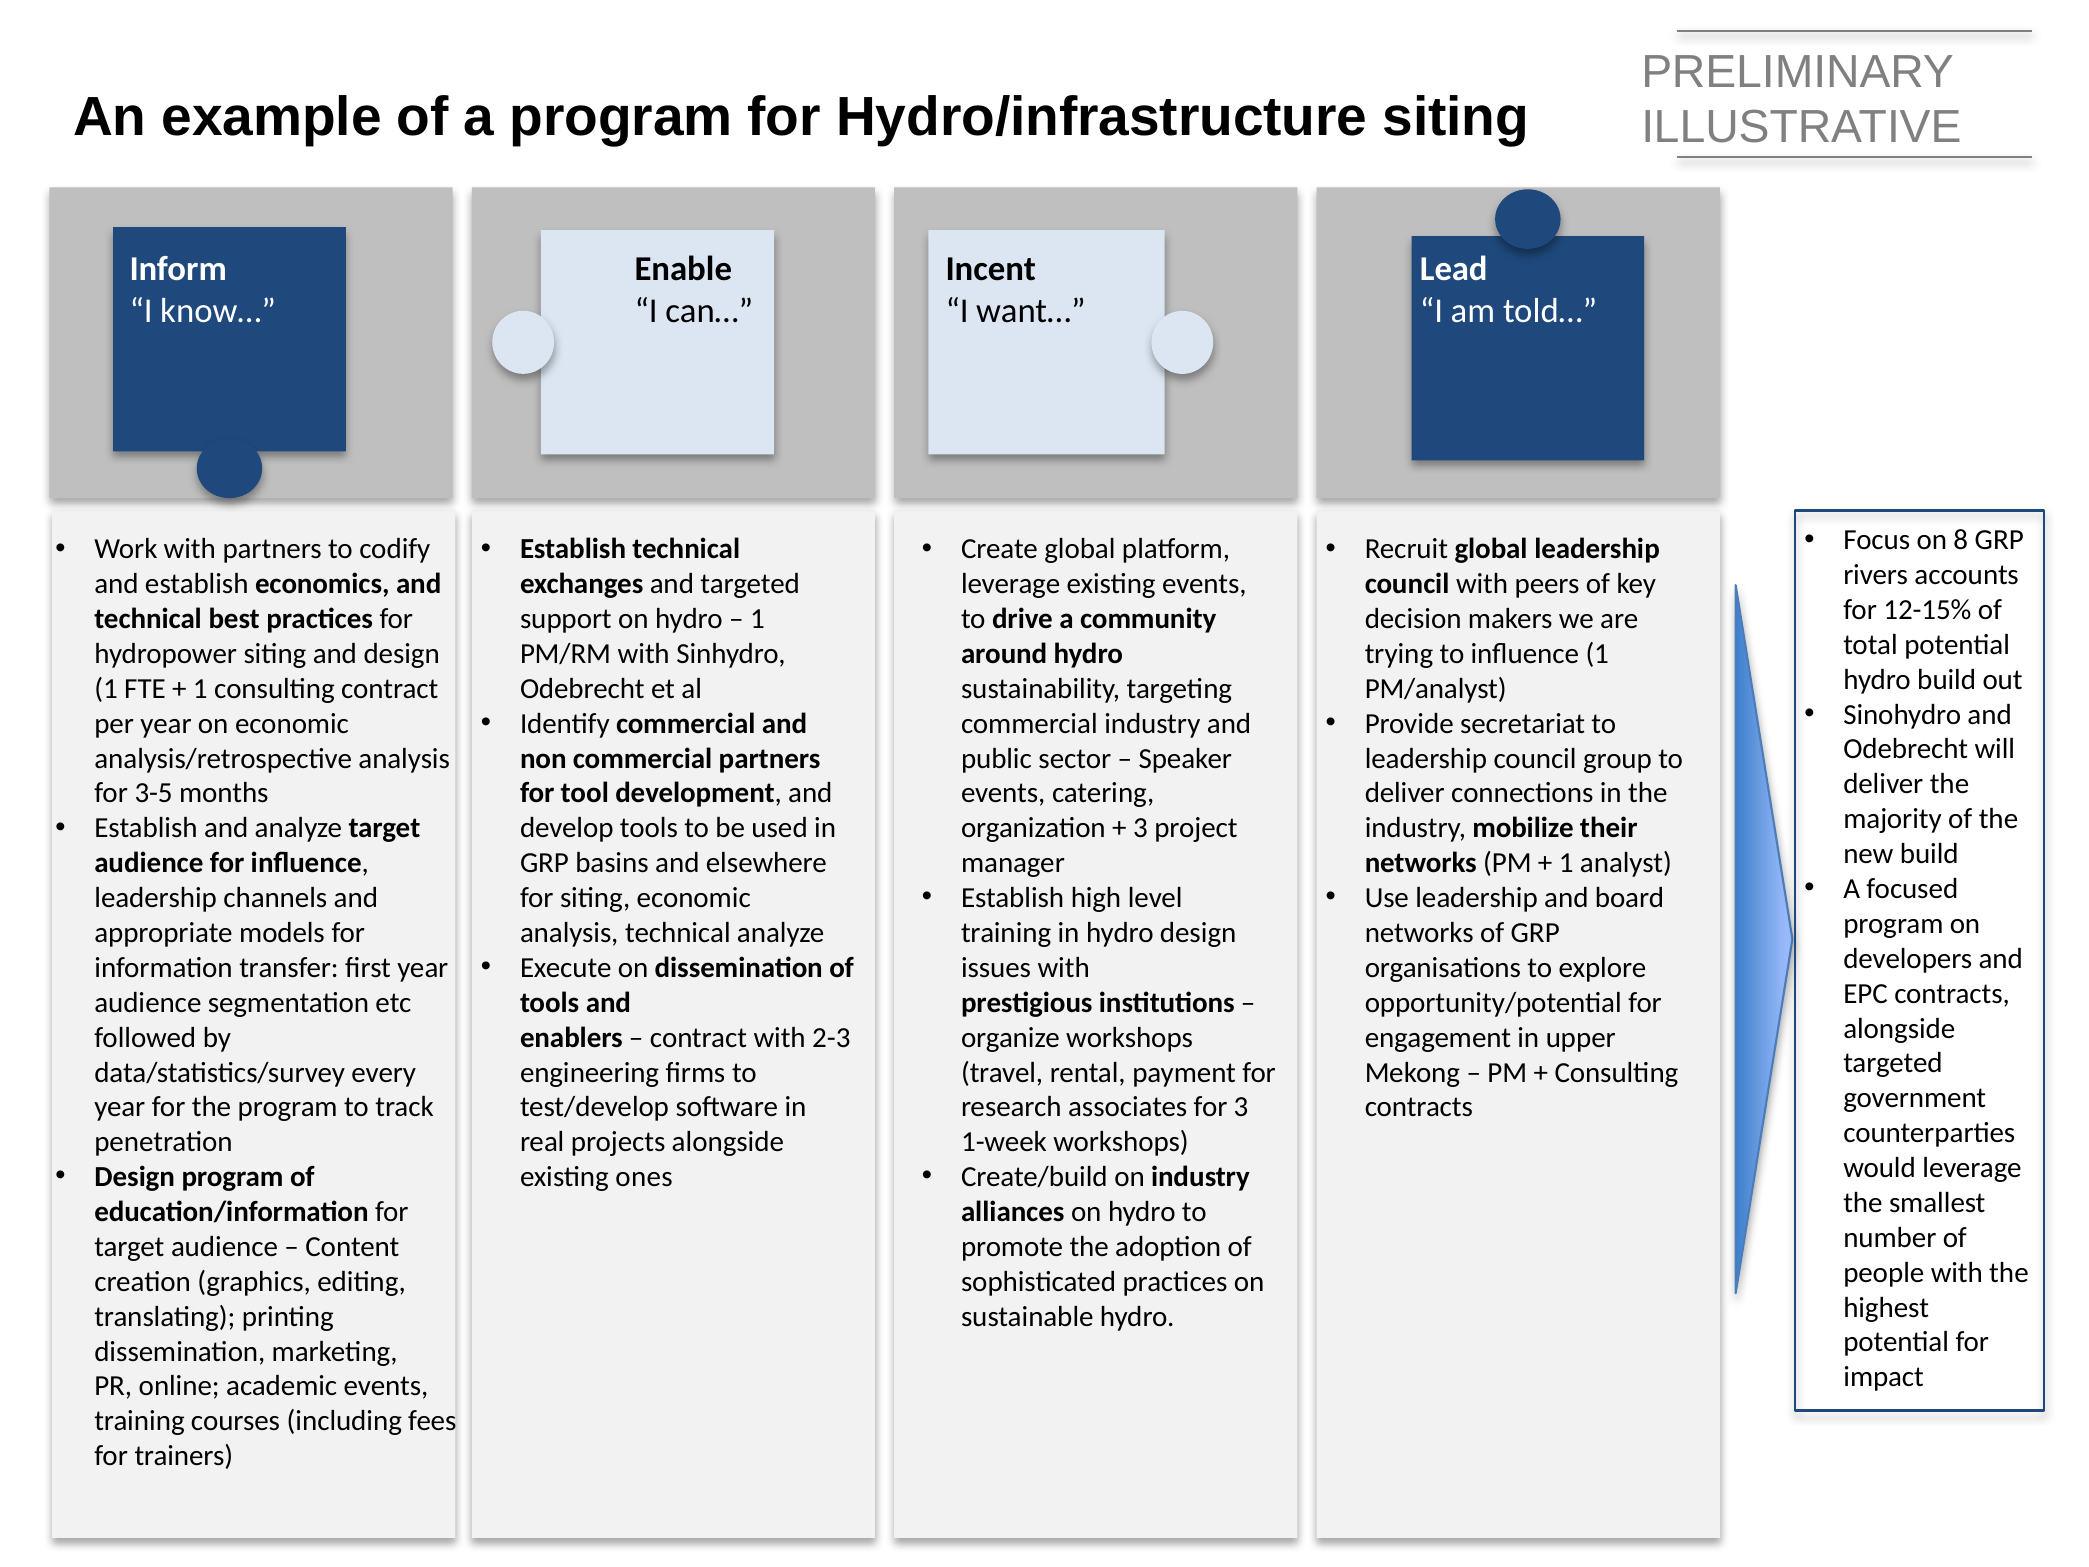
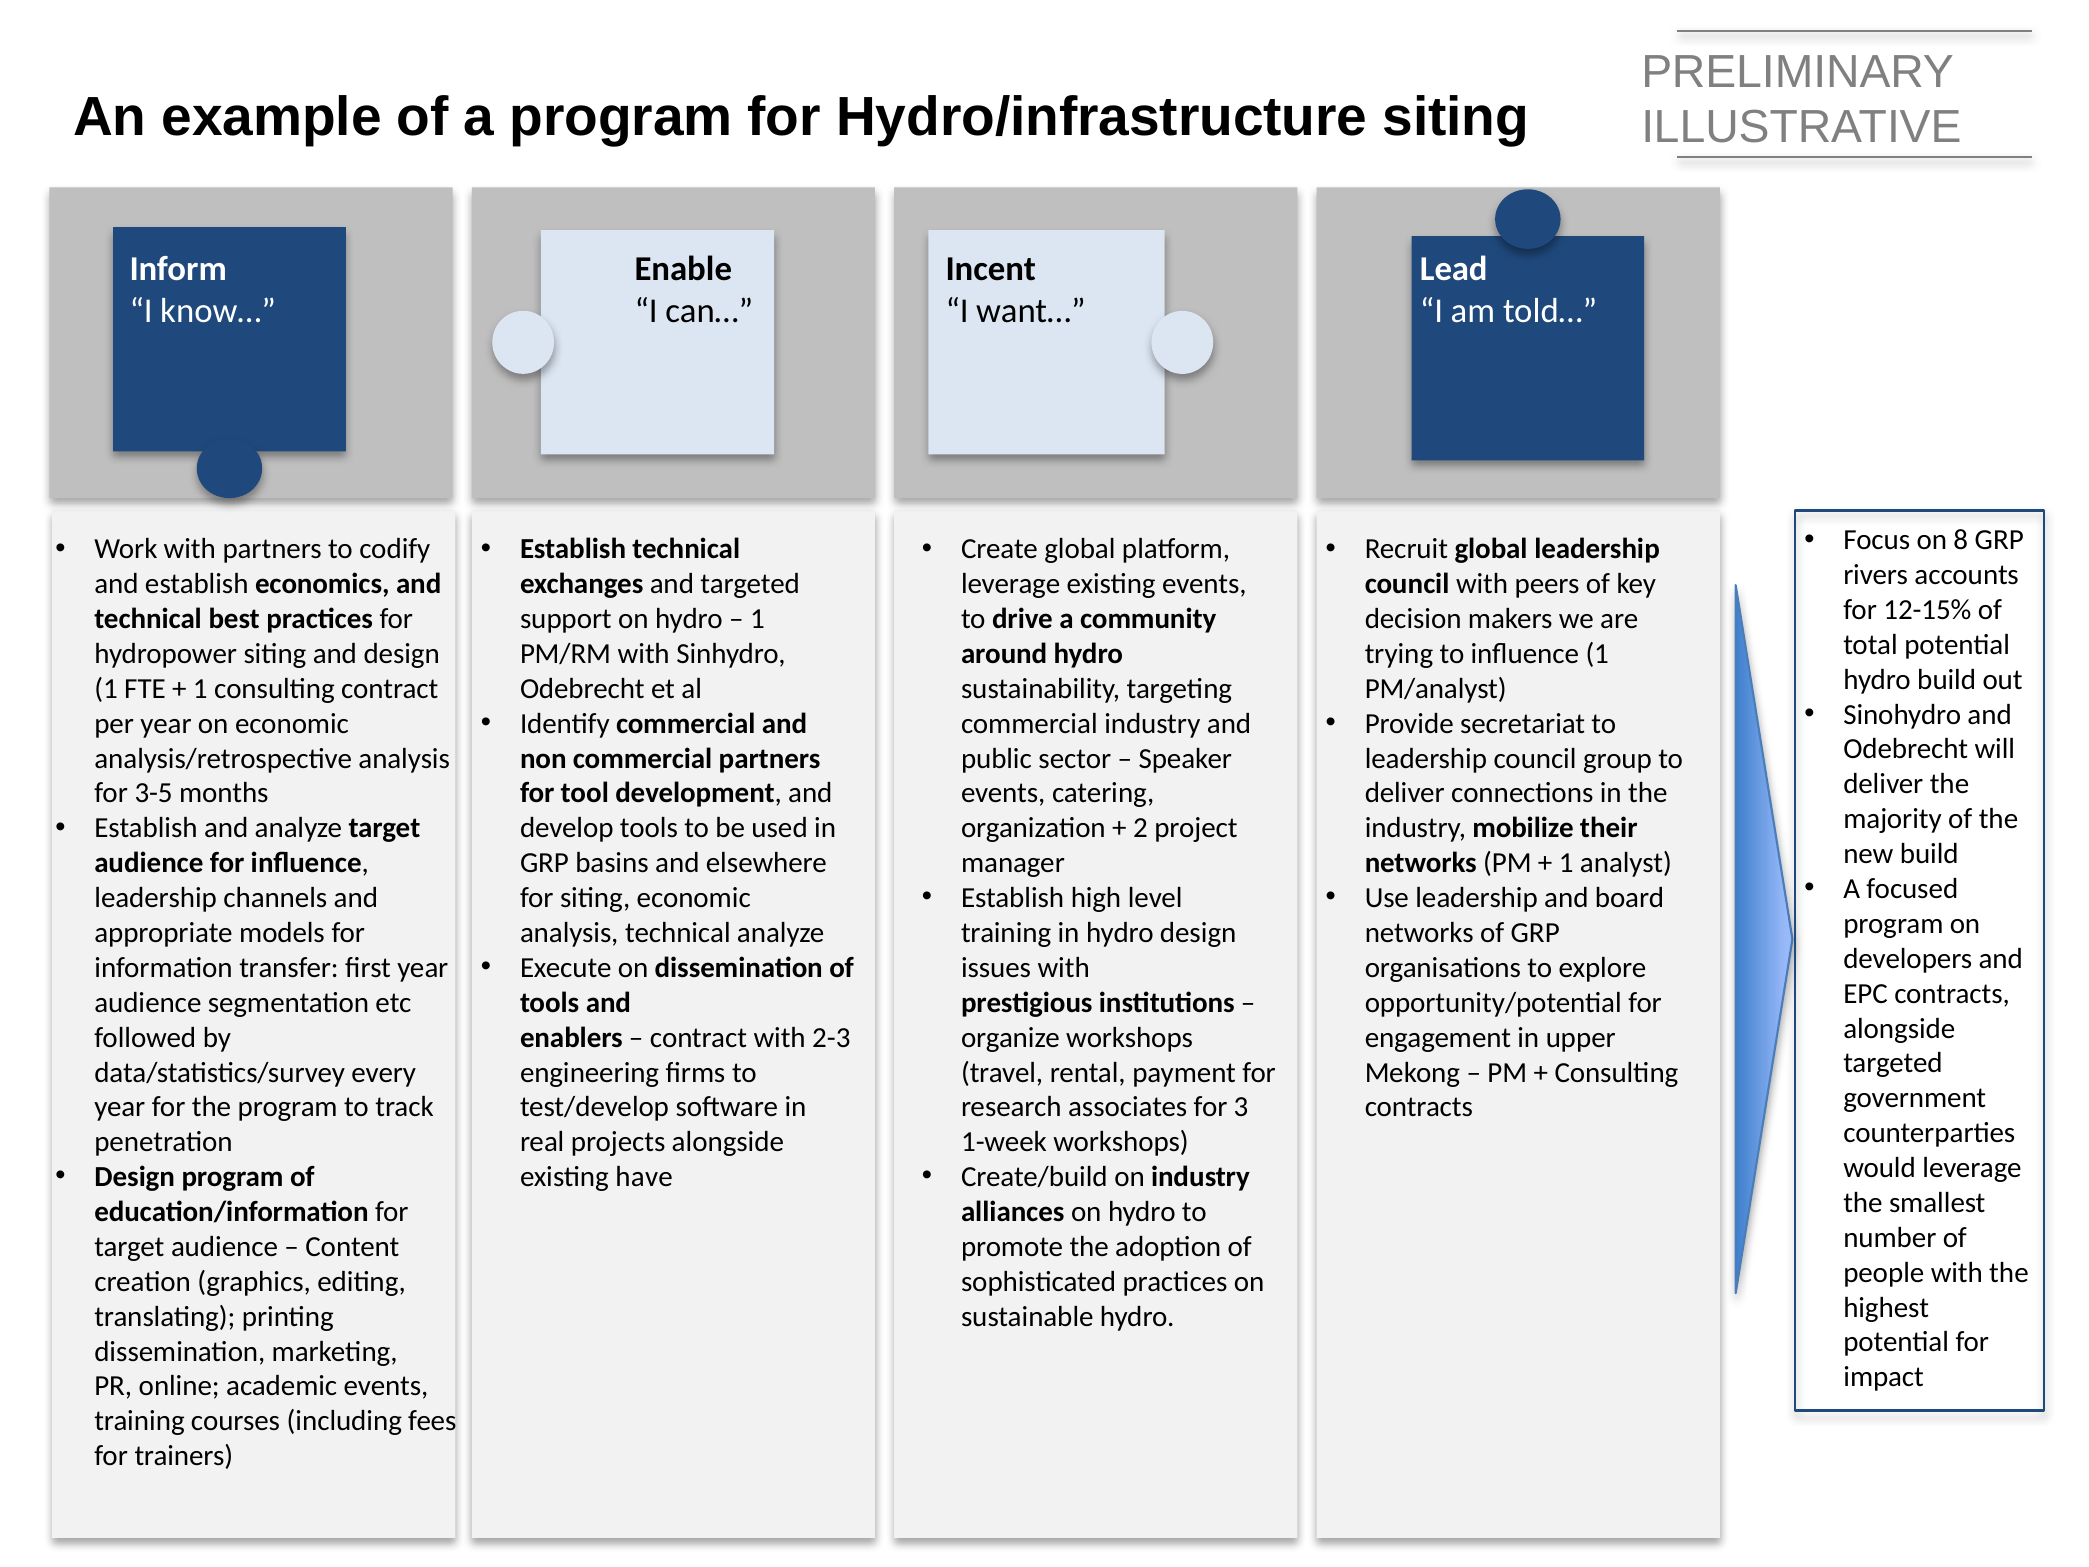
3 at (1140, 828): 3 -> 2
ones: ones -> have
